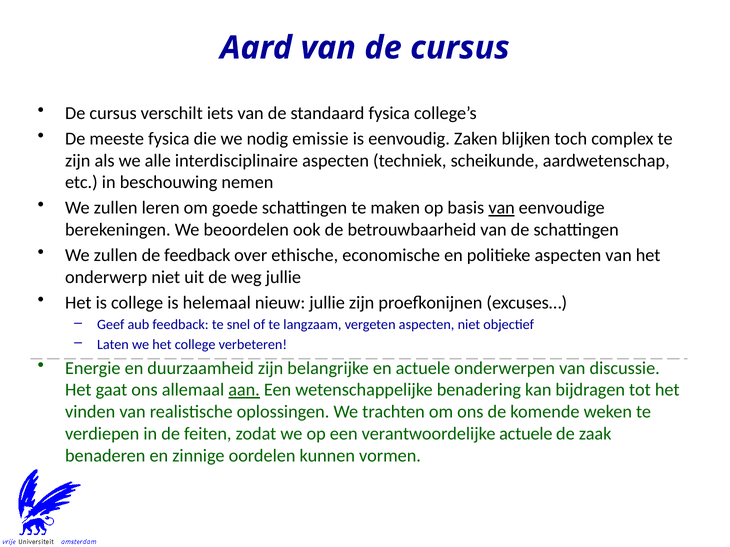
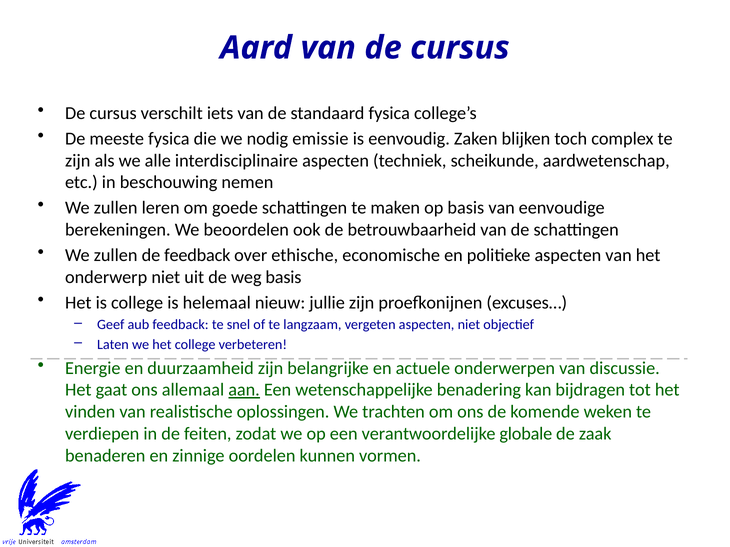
van at (502, 208) underline: present -> none
weg jullie: jullie -> basis
verantwoordelijke actuele: actuele -> globale
